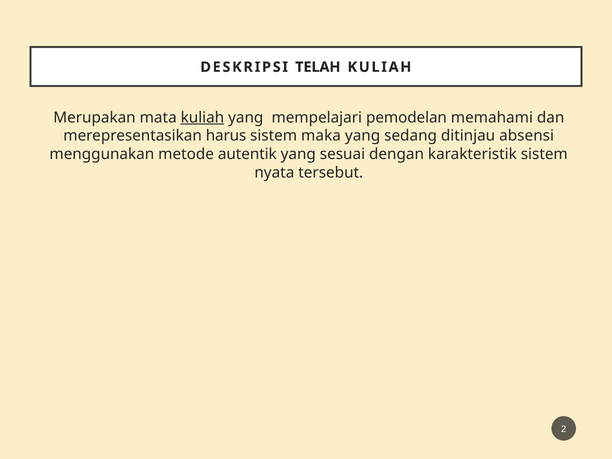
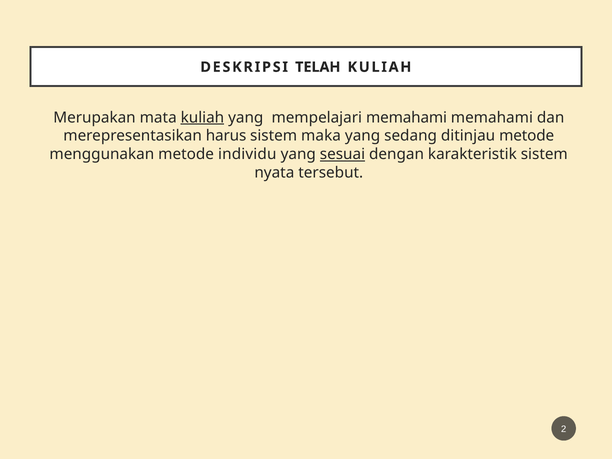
mempelajari pemodelan: pemodelan -> memahami
ditinjau absensi: absensi -> metode
autentik: autentik -> individu
sesuai underline: none -> present
